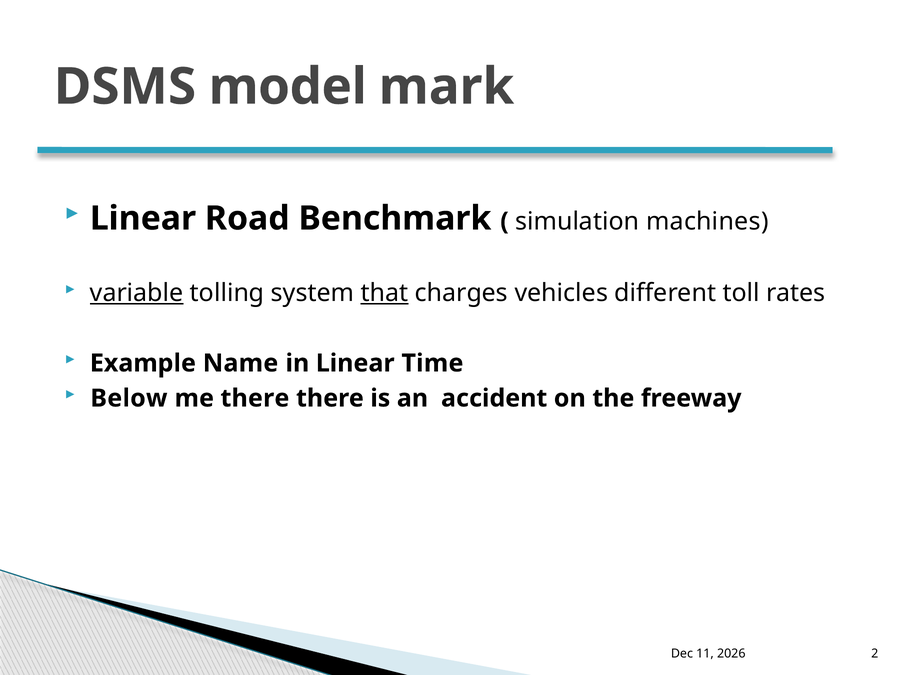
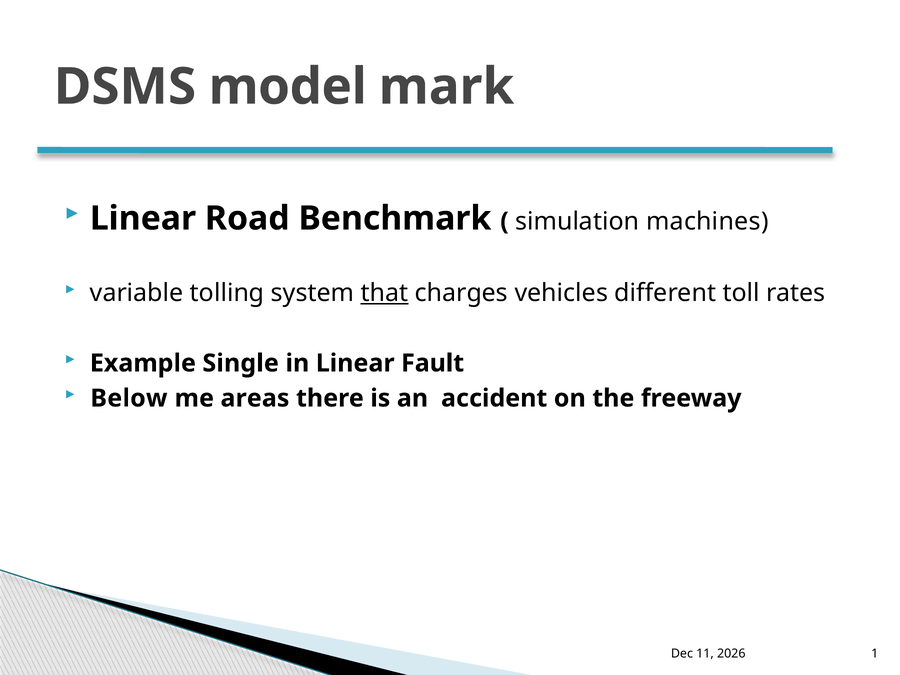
variable underline: present -> none
Name: Name -> Single
Time: Time -> Fault
me there: there -> areas
2: 2 -> 1
